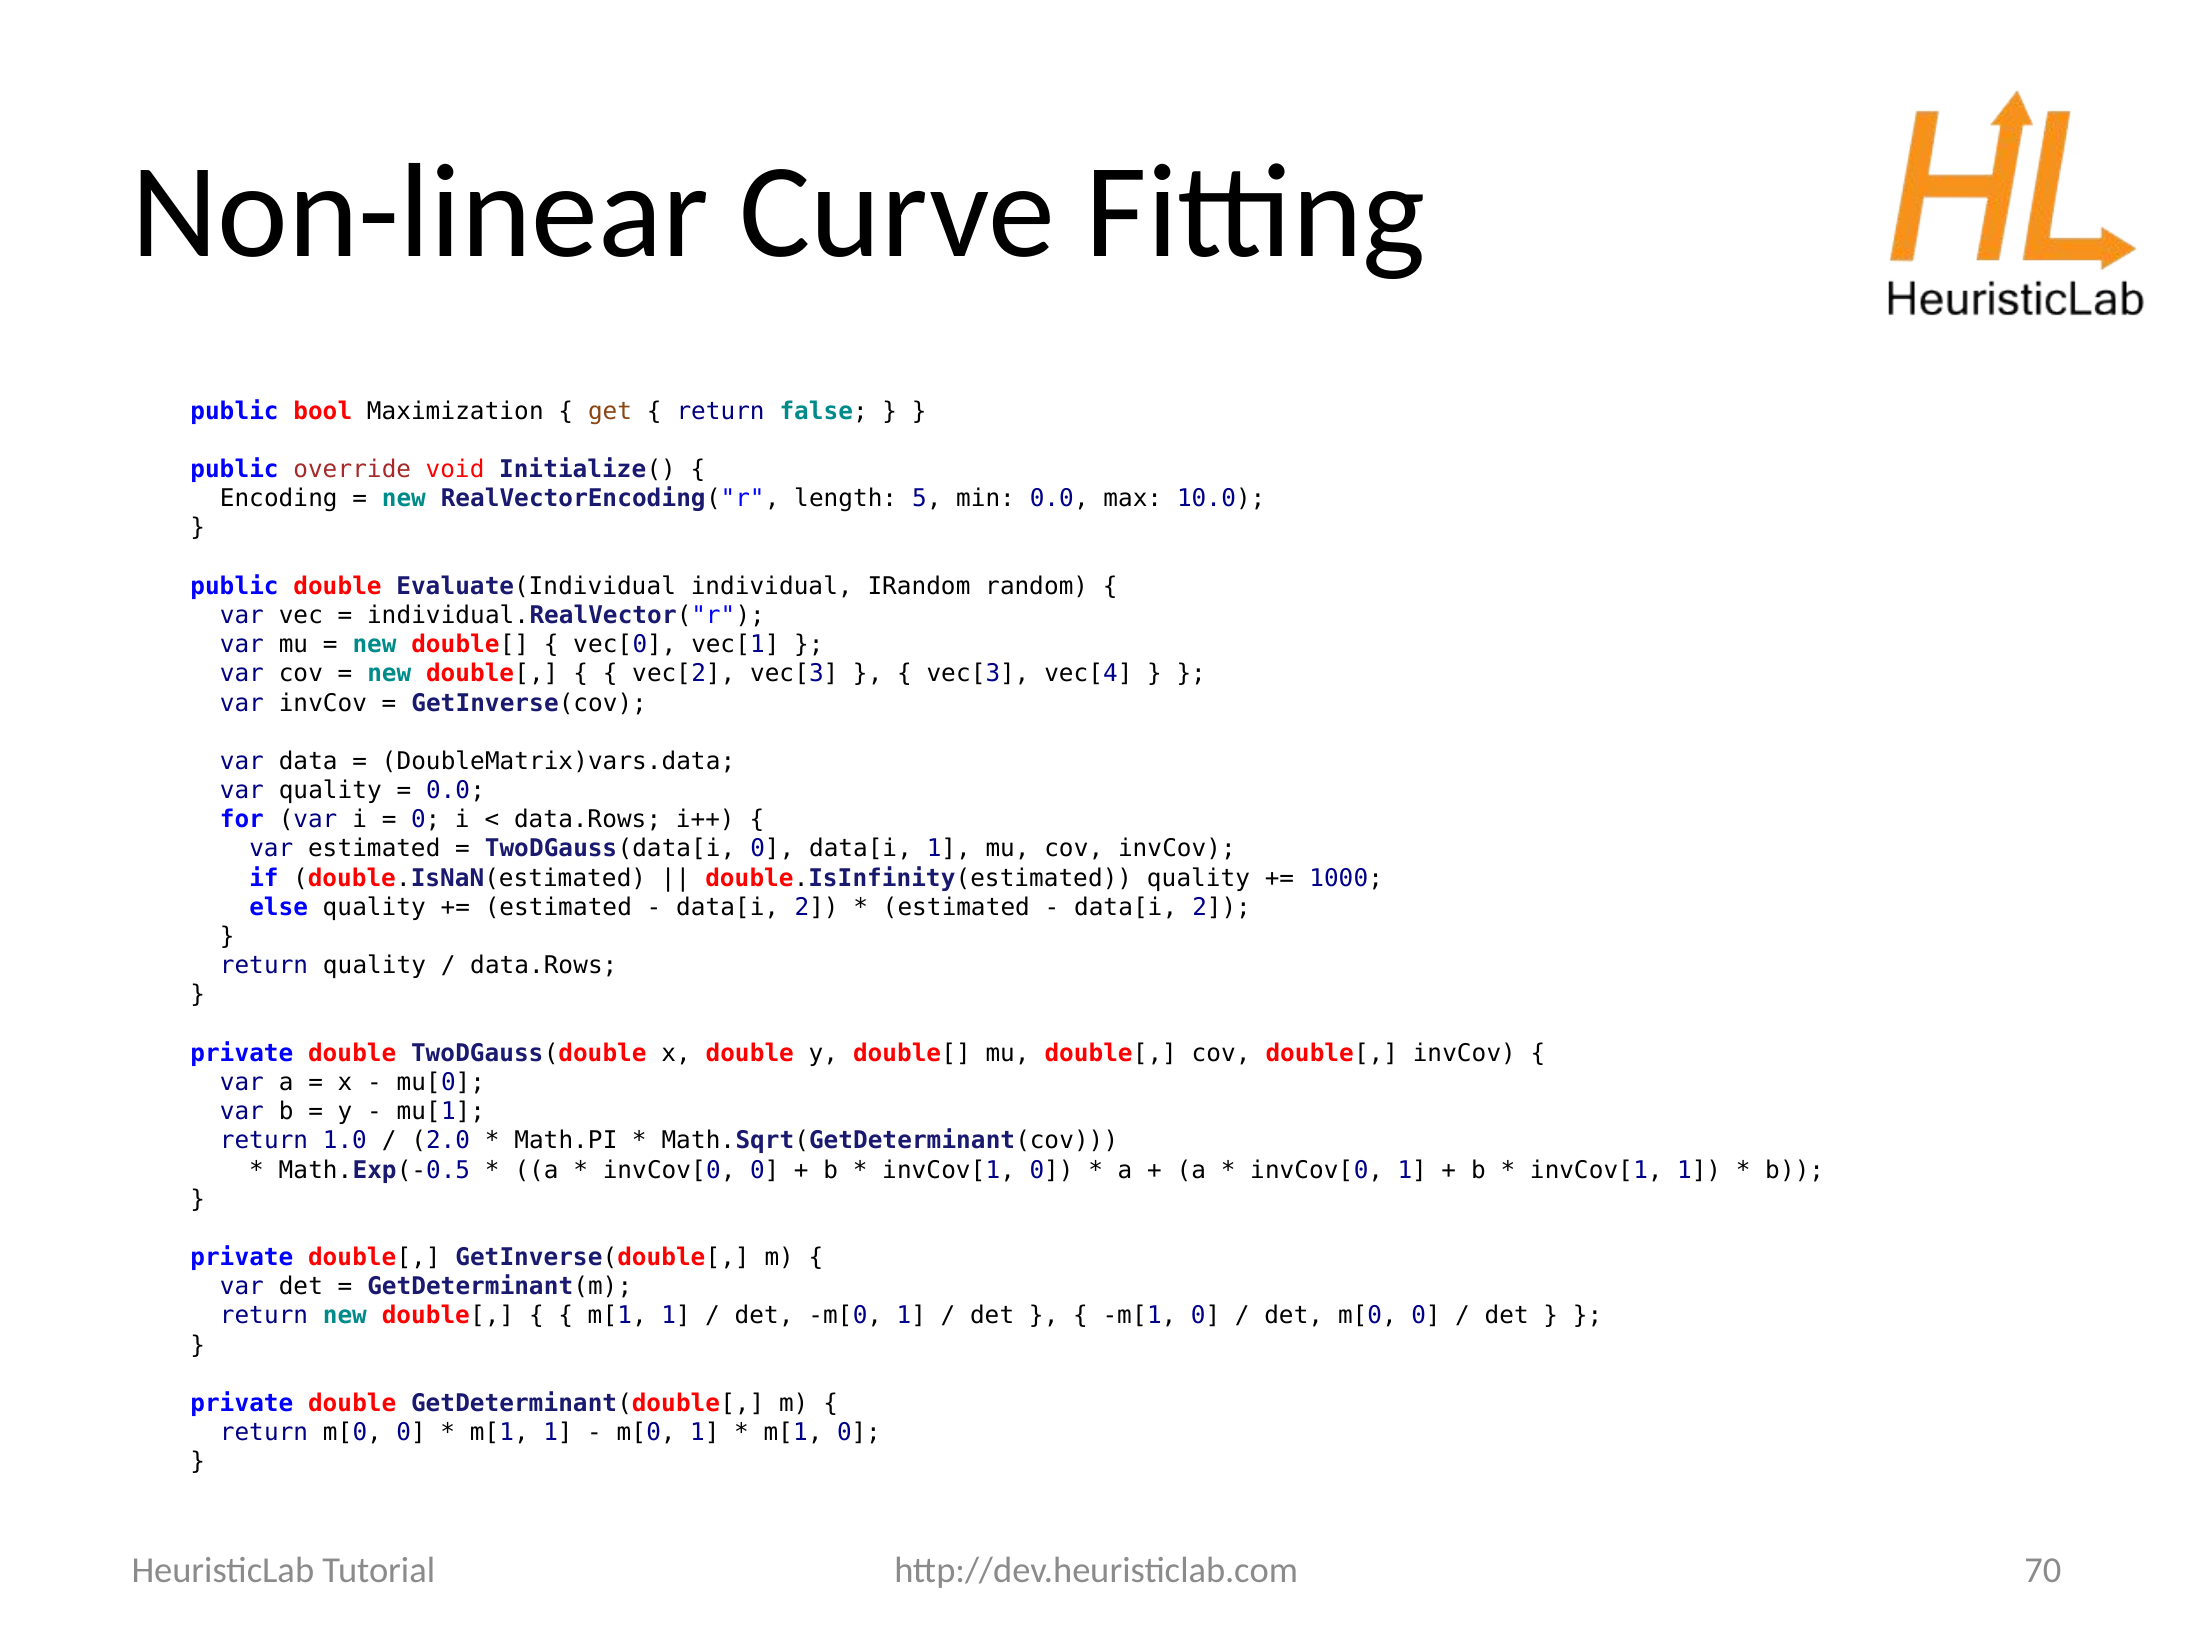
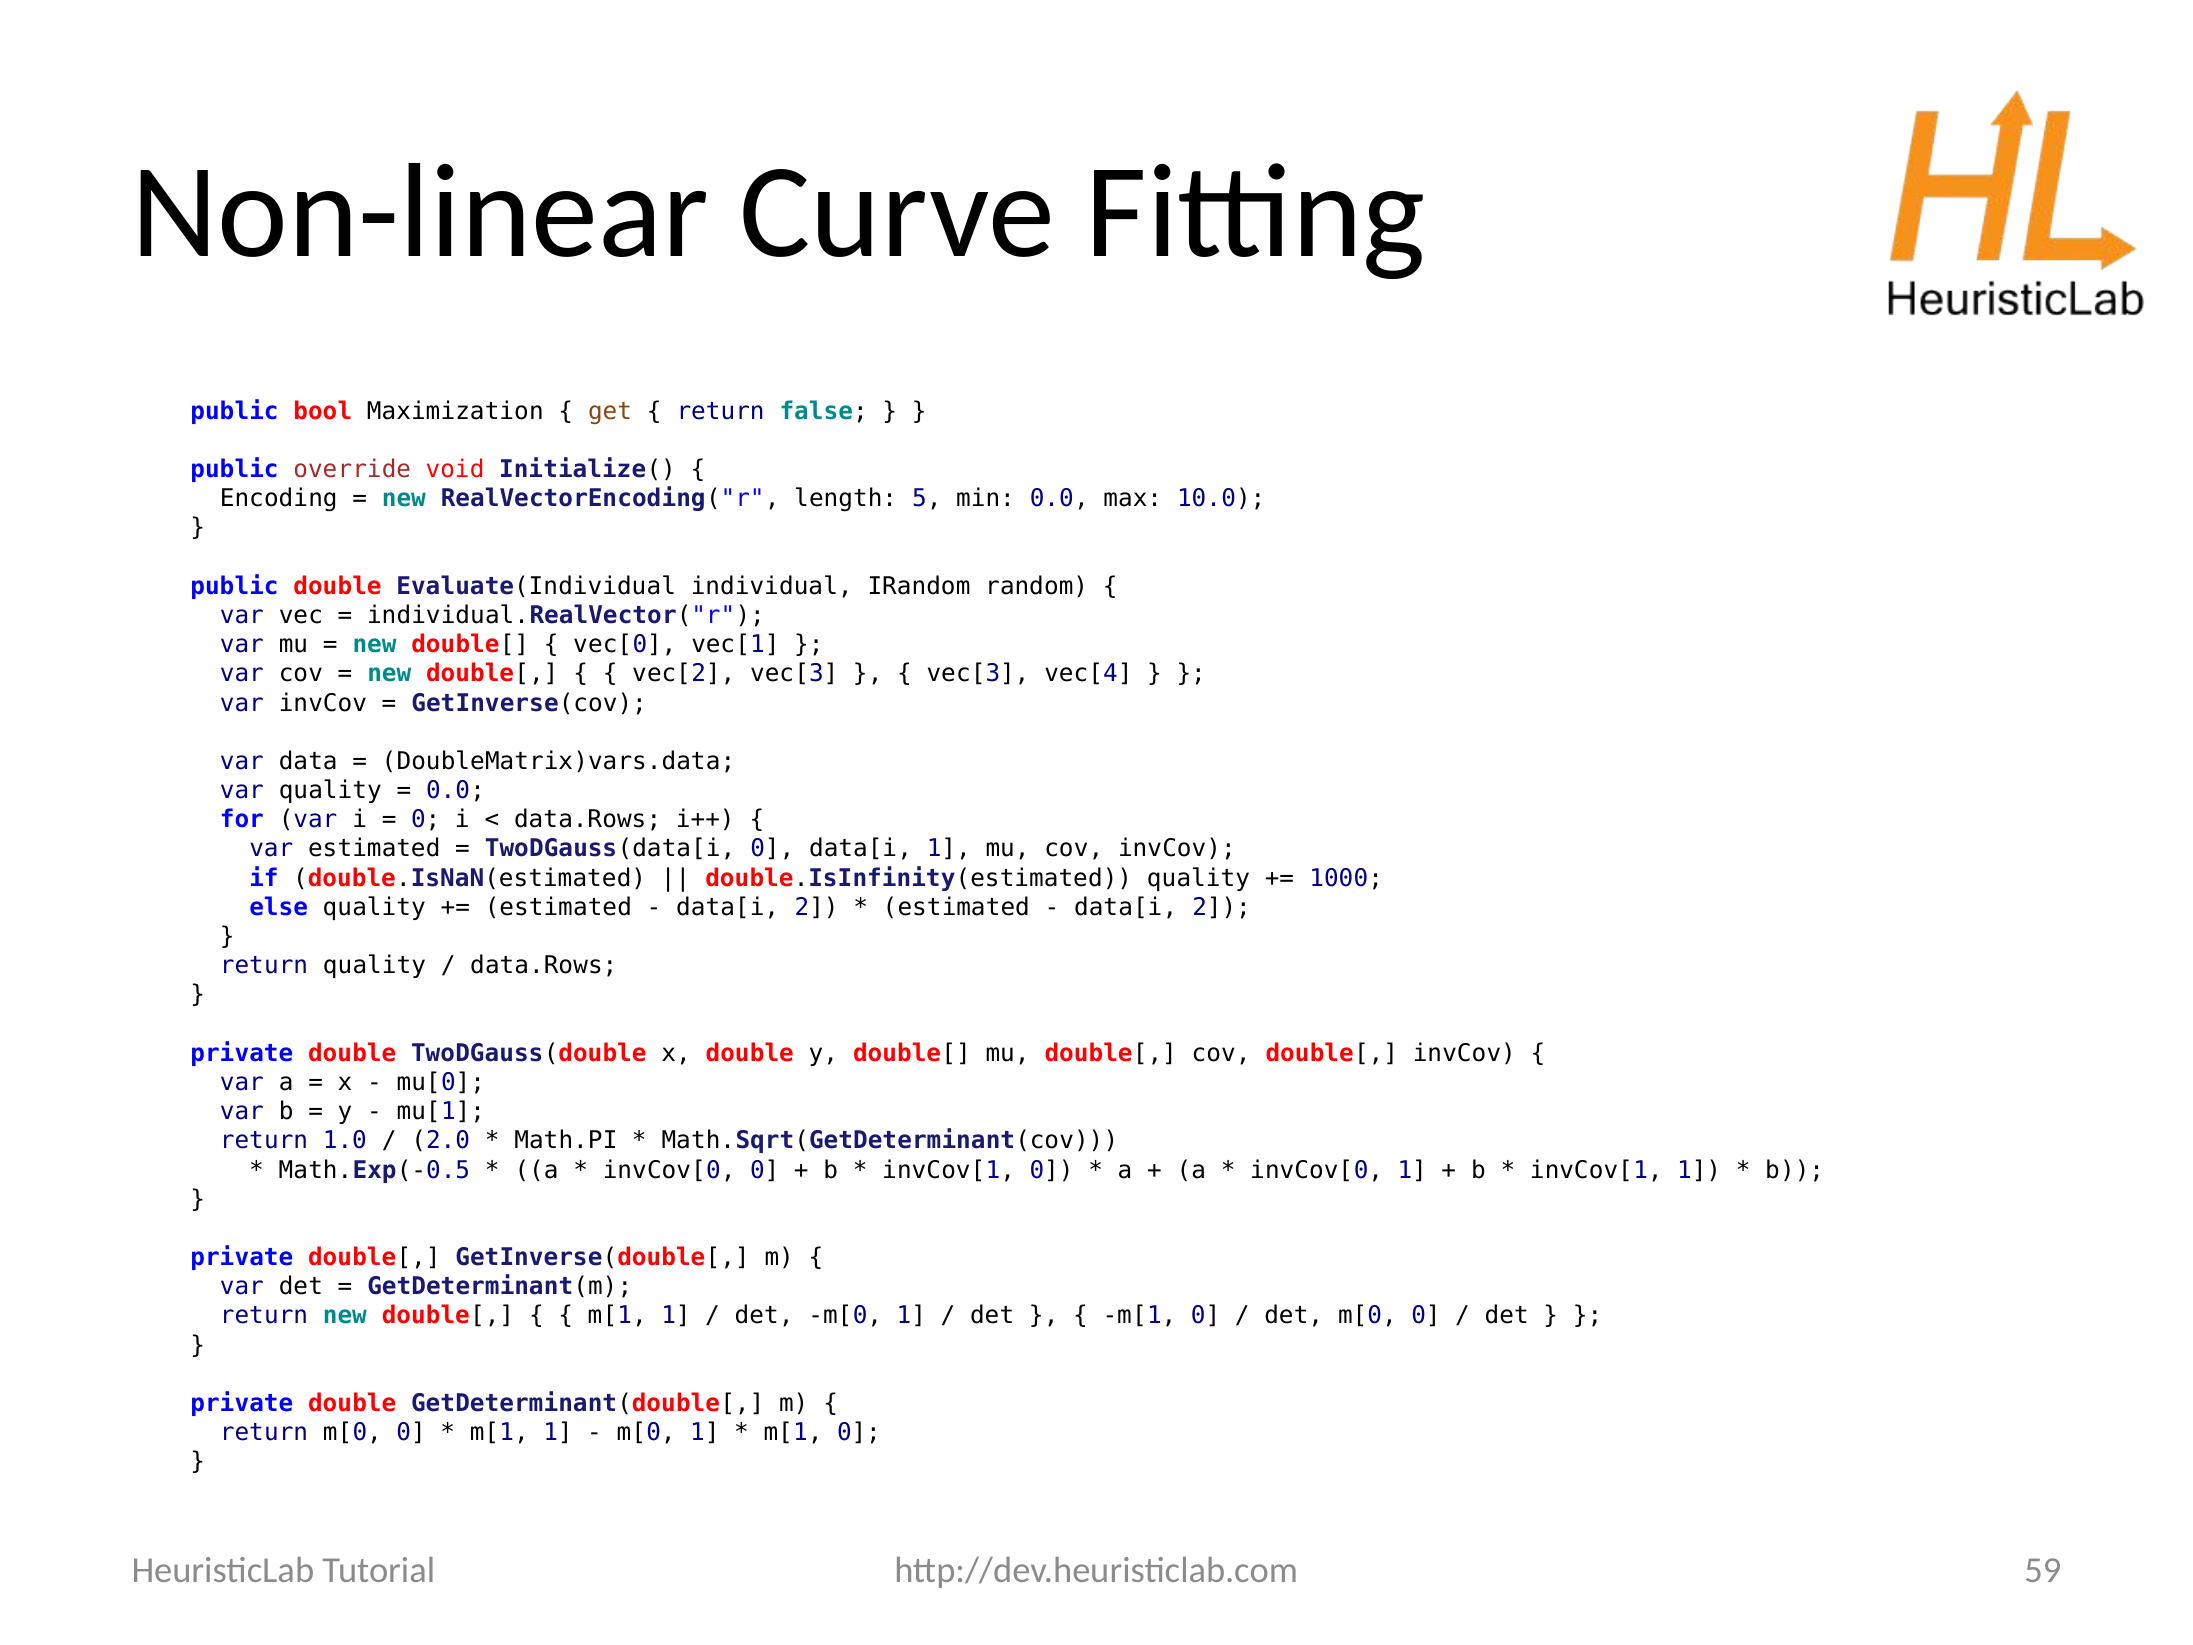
70: 70 -> 59
